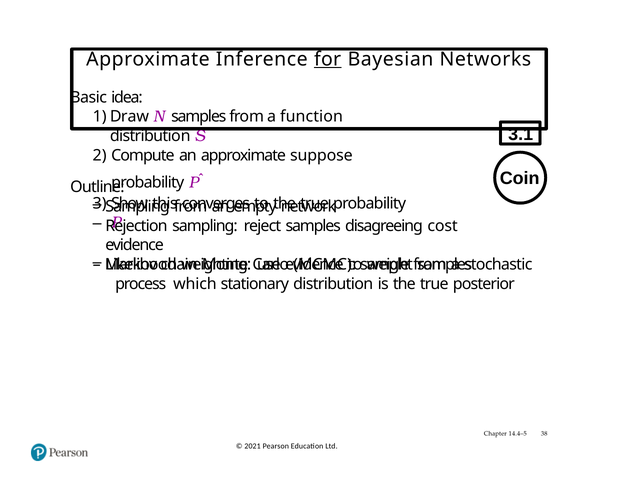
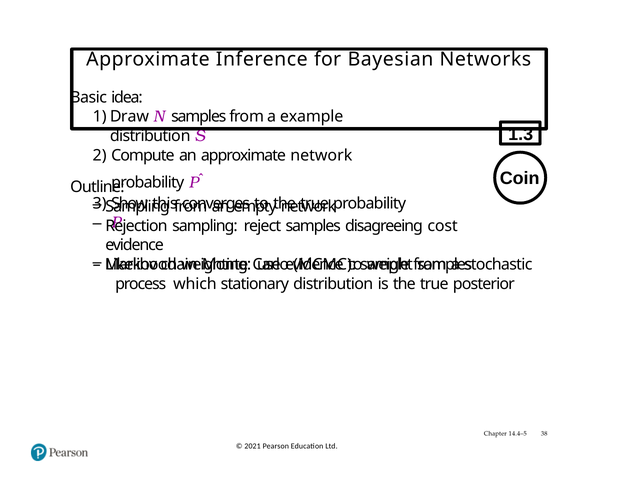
for underline: present -> none
function: function -> example
3.1: 3.1 -> 1.3
approximate suppose: suppose -> network
